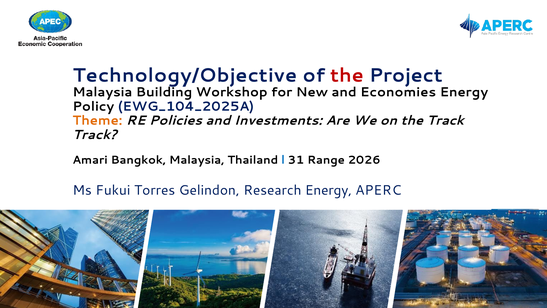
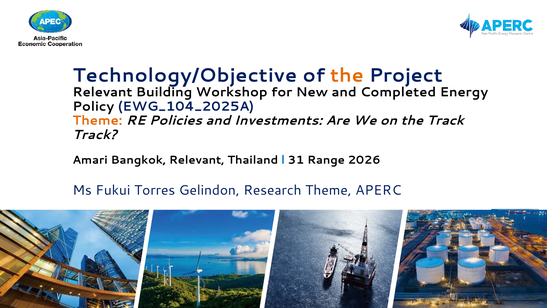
the at (347, 75) colour: red -> orange
Malaysia at (102, 92): Malaysia -> Relevant
Economies: Economies -> Completed
Bangkok Malaysia: Malaysia -> Relevant
Research Energy: Energy -> Theme
